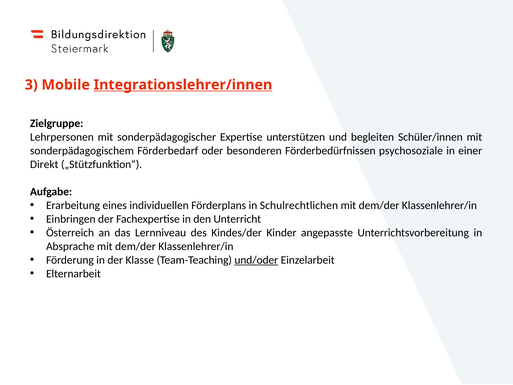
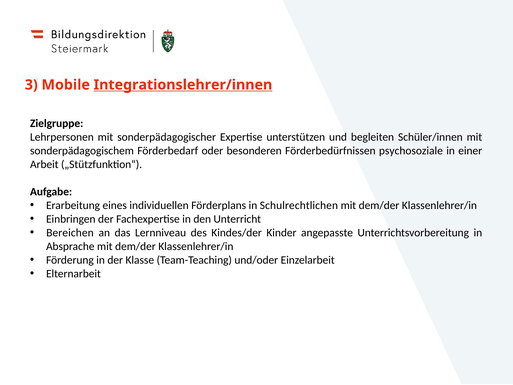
Direkt: Direkt -> Arbeit
Österreich: Österreich -> Bereichen
und/oder underline: present -> none
